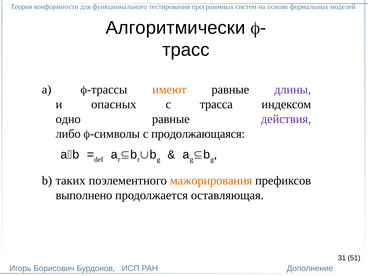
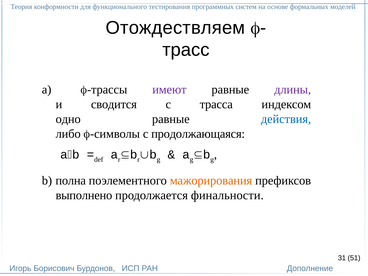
Алгоритмически: Алгоритмически -> Отождествляем
имеют colour: orange -> purple
опасных: опасных -> сводится
действия colour: purple -> blue
таких: таких -> полна
оставляющая: оставляющая -> финальности
